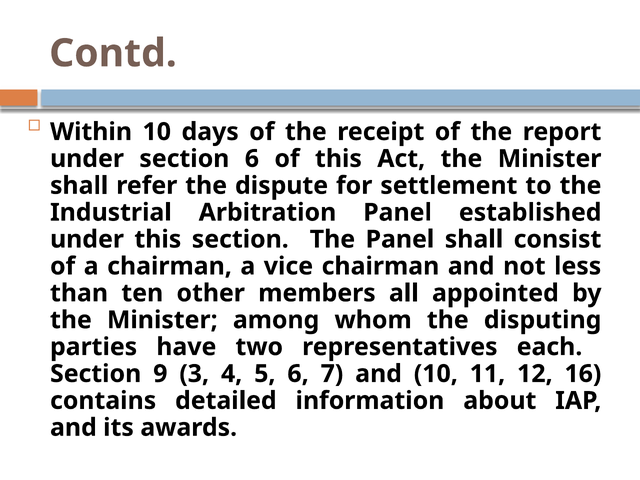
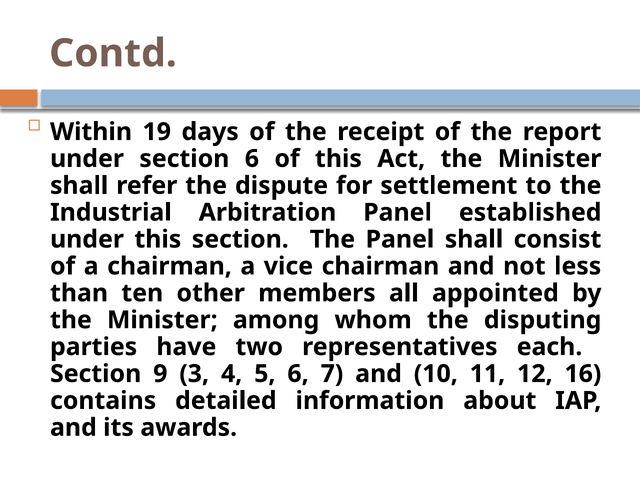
Within 10: 10 -> 19
